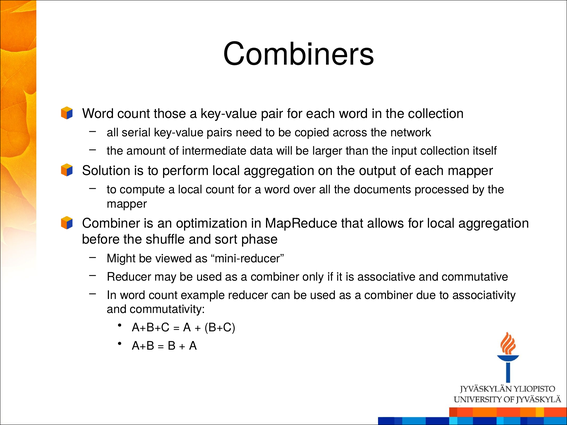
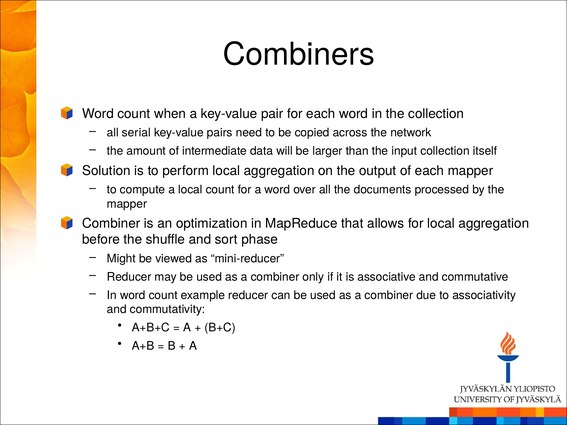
those: those -> when
